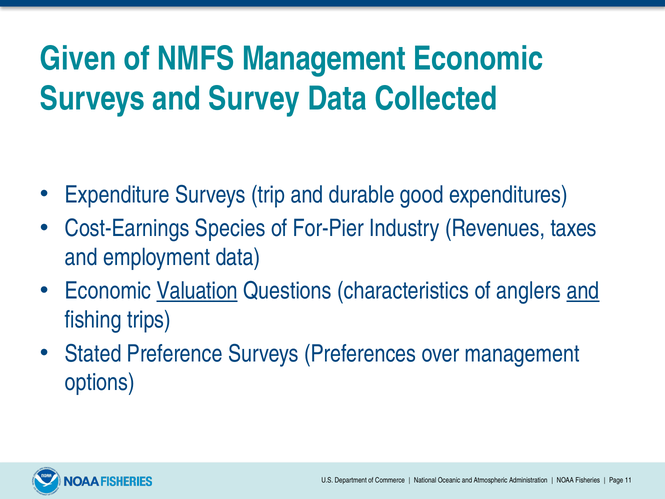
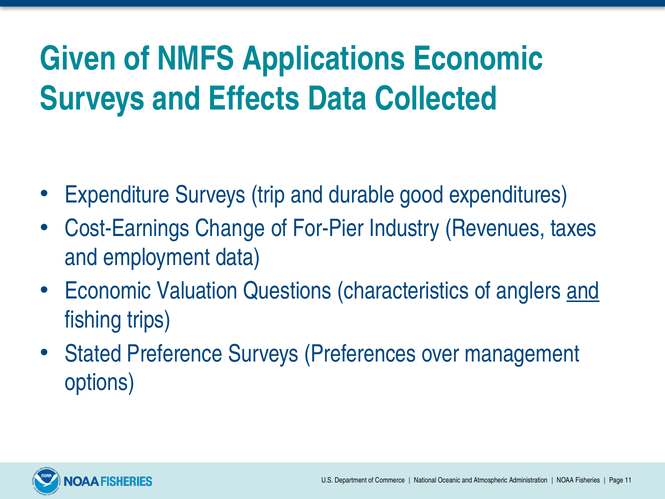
NMFS Management: Management -> Applications
Survey: Survey -> Effects
Species: Species -> Change
Valuation underline: present -> none
